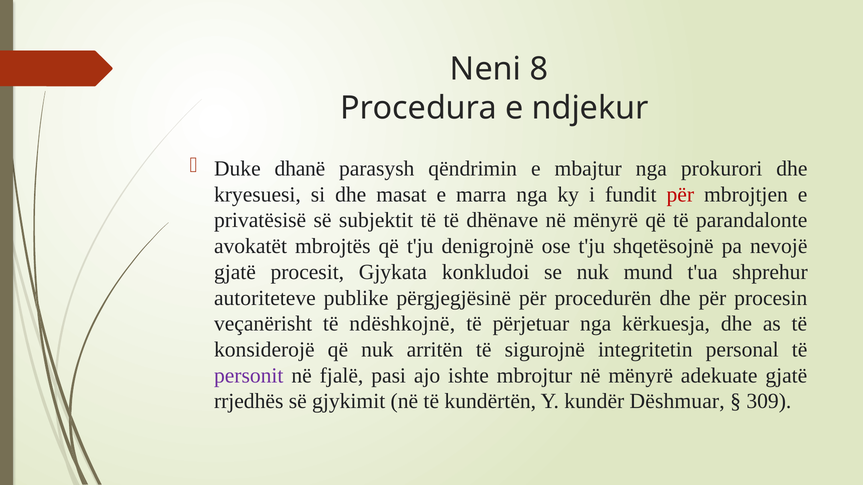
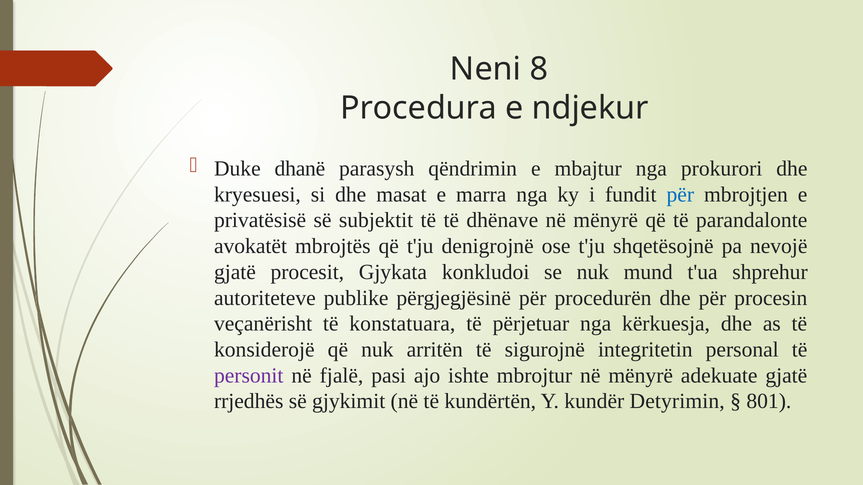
për at (680, 195) colour: red -> blue
ndëshkojnë: ndëshkojnë -> konstatuara
Dëshmuar: Dëshmuar -> Detyrimin
309: 309 -> 801
